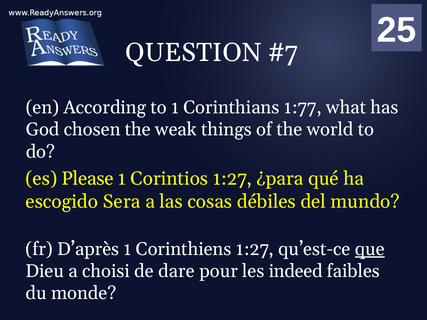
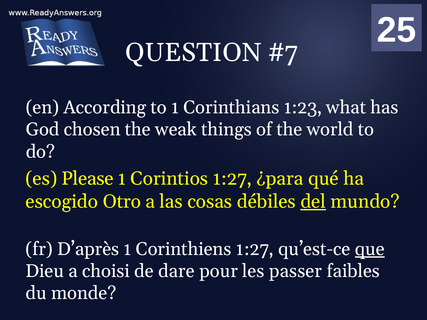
1:77: 1:77 -> 1:23
Sera: Sera -> Otro
del underline: none -> present
indeed: indeed -> passer
